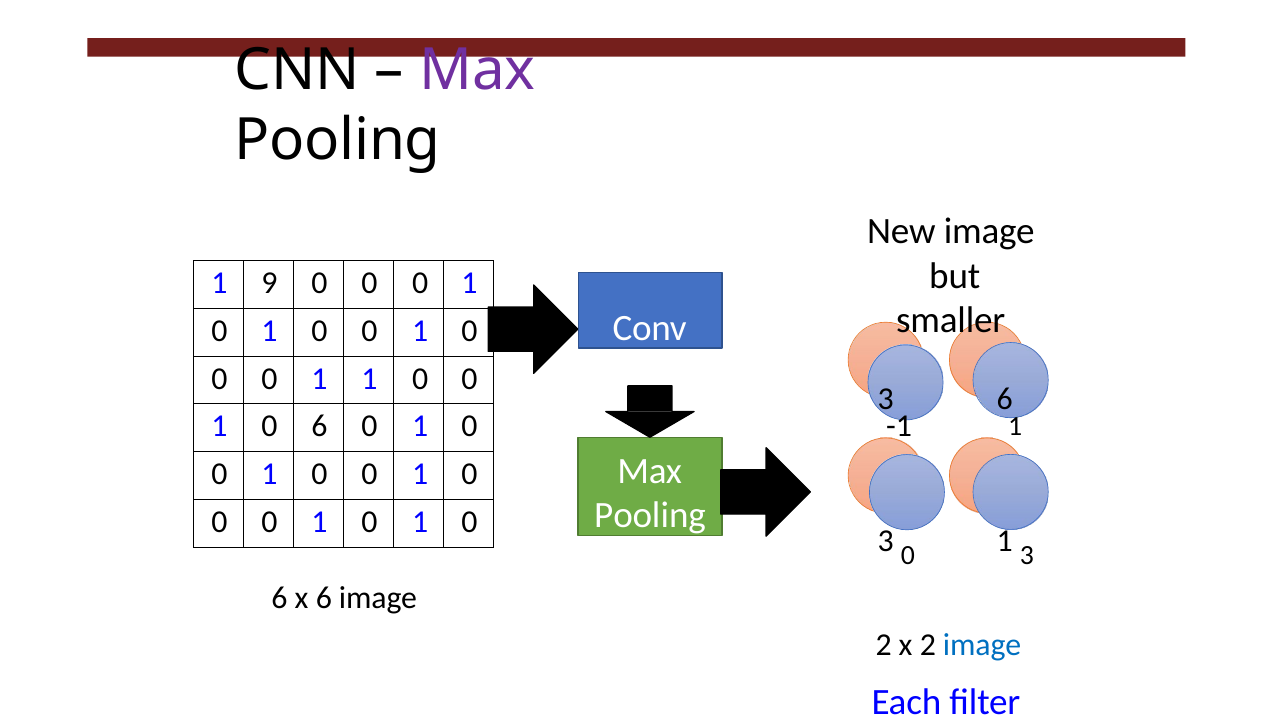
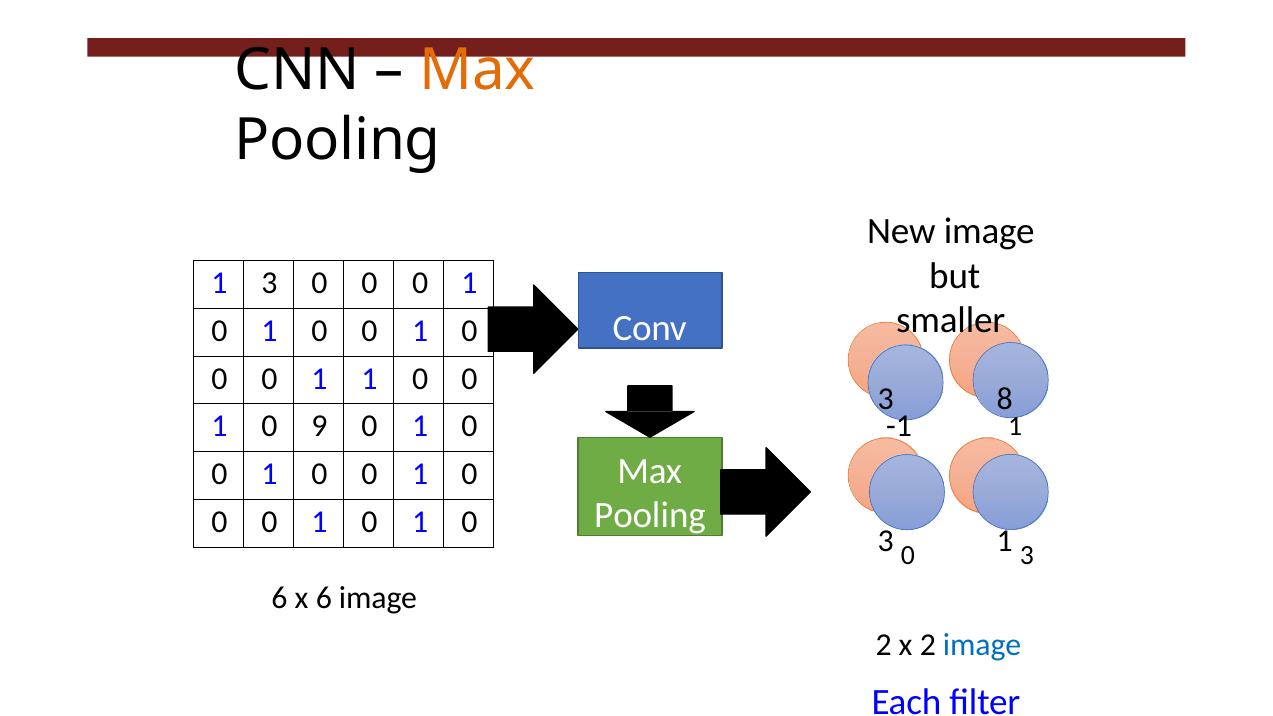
Max at (478, 70) colour: purple -> orange
9 at (269, 283): 9 -> 3
3 6: 6 -> 8
6 at (319, 426): 6 -> 9
